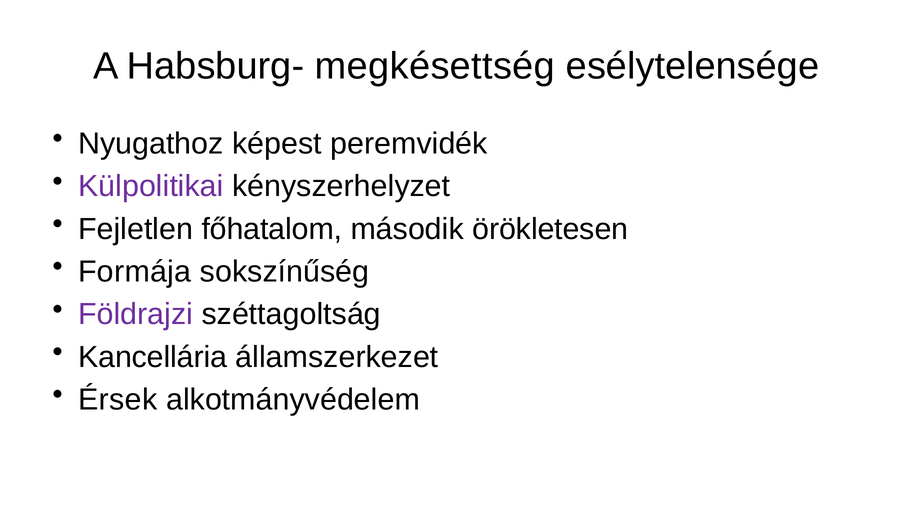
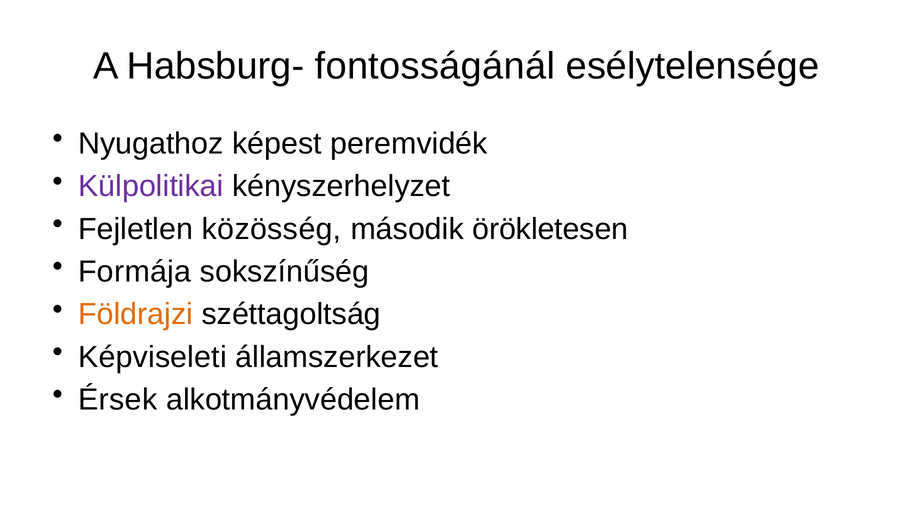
megkésettség: megkésettség -> fontosságánál
főhatalom: főhatalom -> közösség
Földrajzi colour: purple -> orange
Kancellária: Kancellária -> Képviseleti
